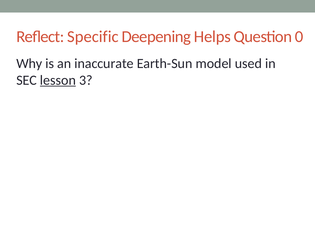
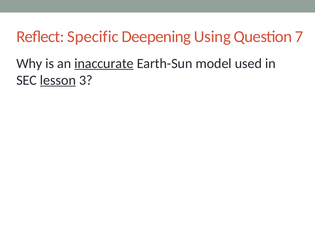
Helps: Helps -> Using
0: 0 -> 7
inaccurate underline: none -> present
